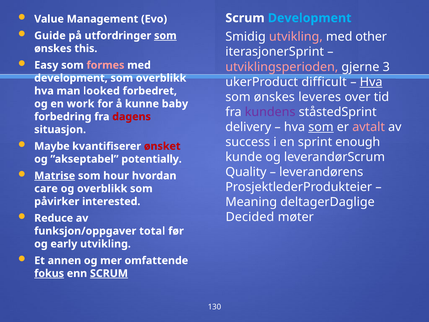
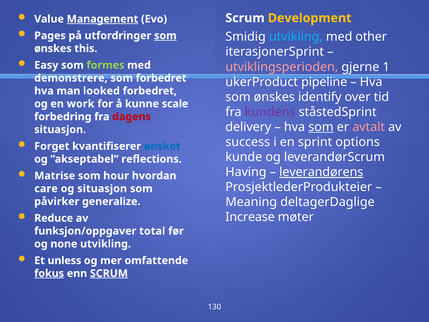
Management underline: none -> present
Development at (310, 18) colour: light blue -> yellow
Guide: Guide -> Pages
utvikling at (296, 37) colour: pink -> light blue
formes colour: pink -> light green
3: 3 -> 1
development at (71, 78): development -> demonstrere
som overblikk: overblikk -> forbedret
difficult: difficult -> pipeline
Hva at (371, 82) underline: present -> none
leveres: leveres -> identify
baby: baby -> scale
enough: enough -> options
Maybe: Maybe -> Forget
ønsket colour: red -> blue
potentially: potentially -> reflections
Quality: Quality -> Having
leverandørens underline: none -> present
Matrise underline: present -> none
og overblikk: overblikk -> situasjon
interested: interested -> generalize
Decided: Decided -> Increase
early: early -> none
annen: annen -> unless
